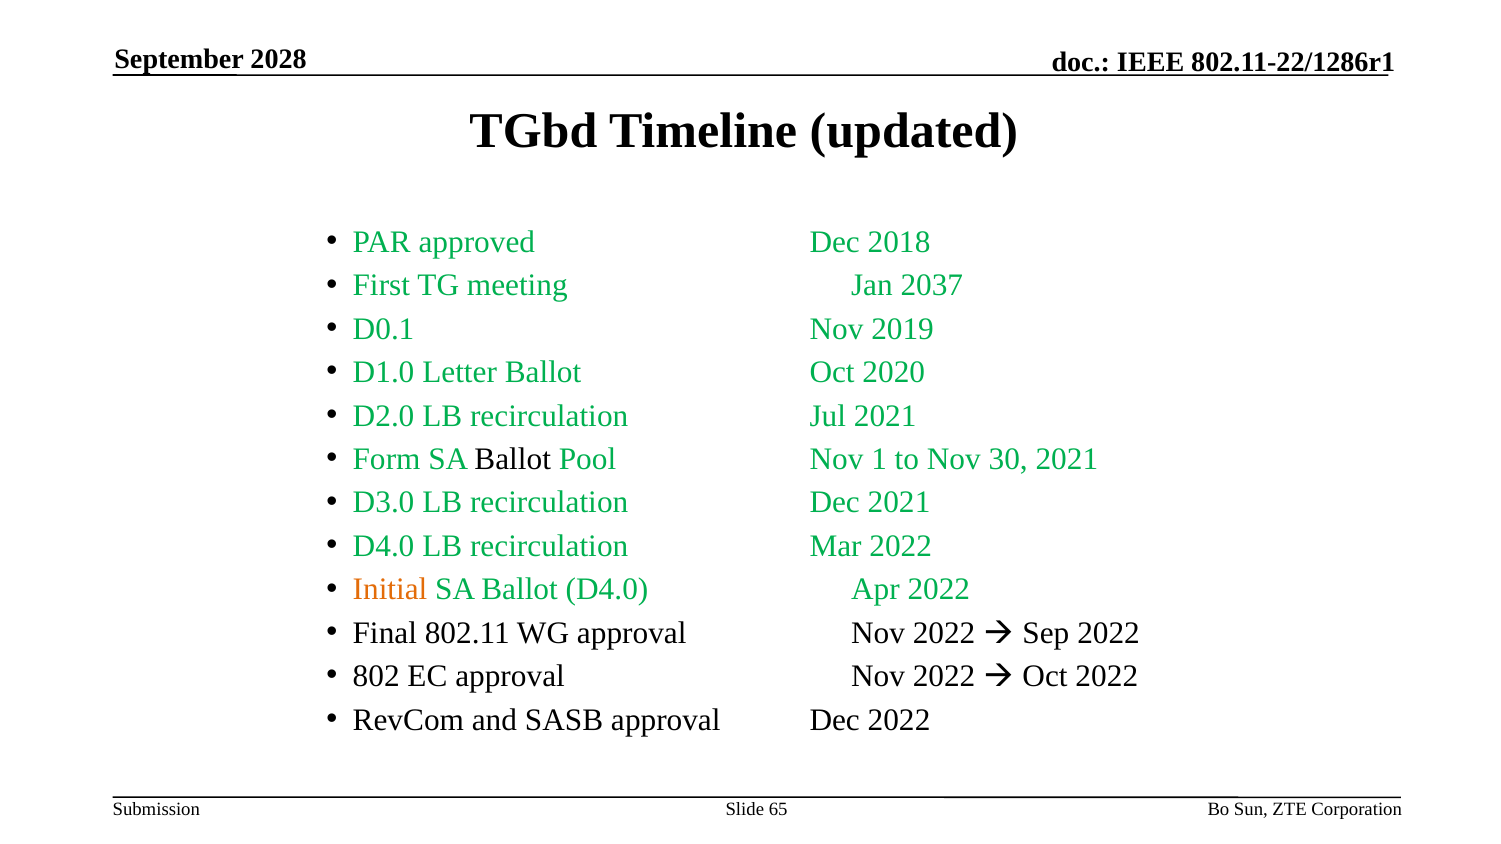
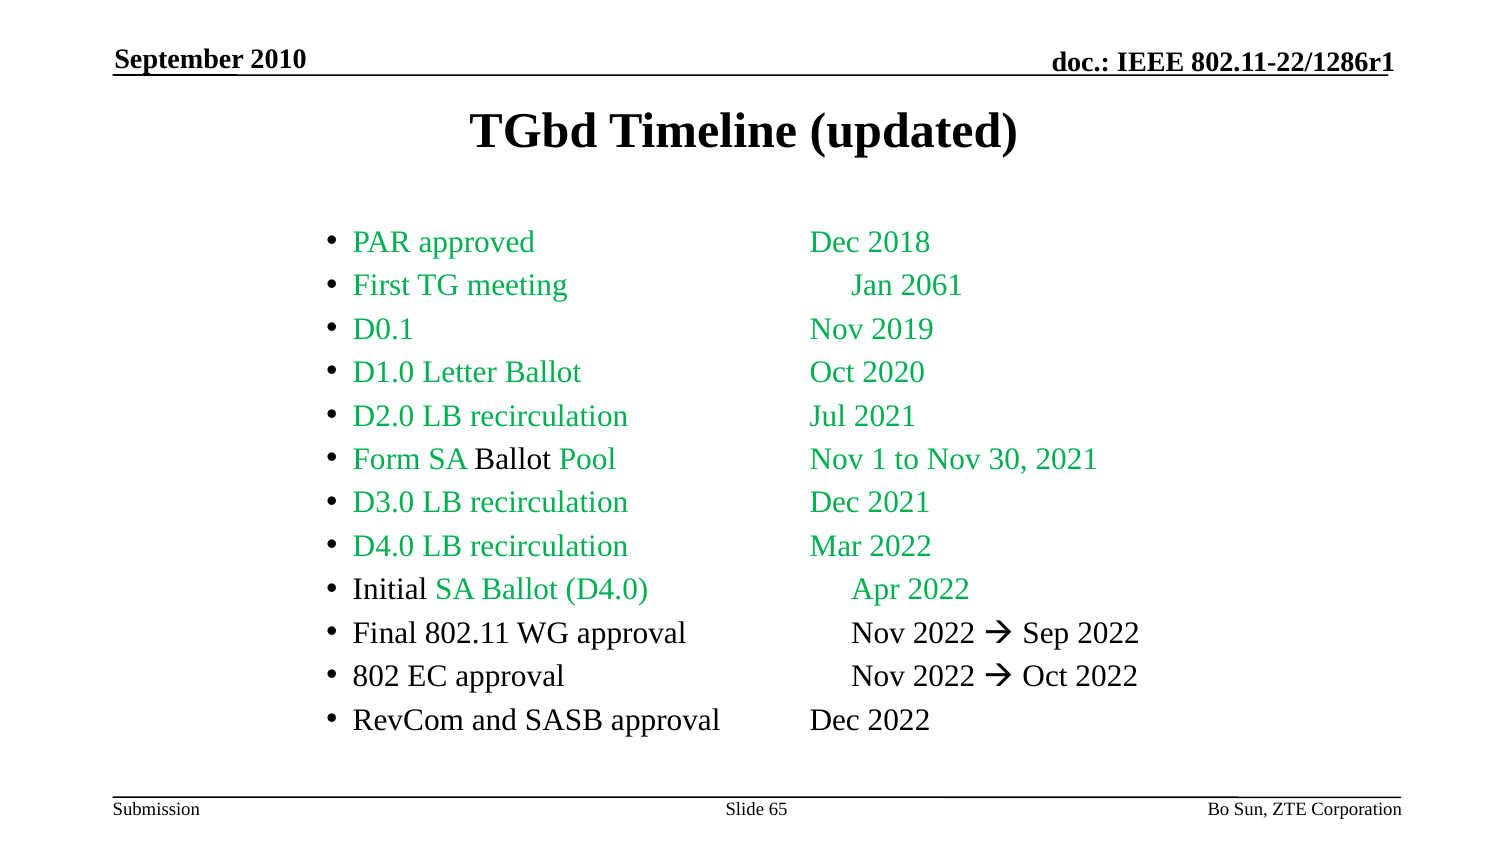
2028: 2028 -> 2010
2037: 2037 -> 2061
Initial colour: orange -> black
